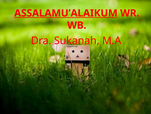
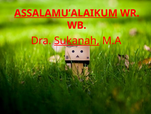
Sukanah underline: none -> present
